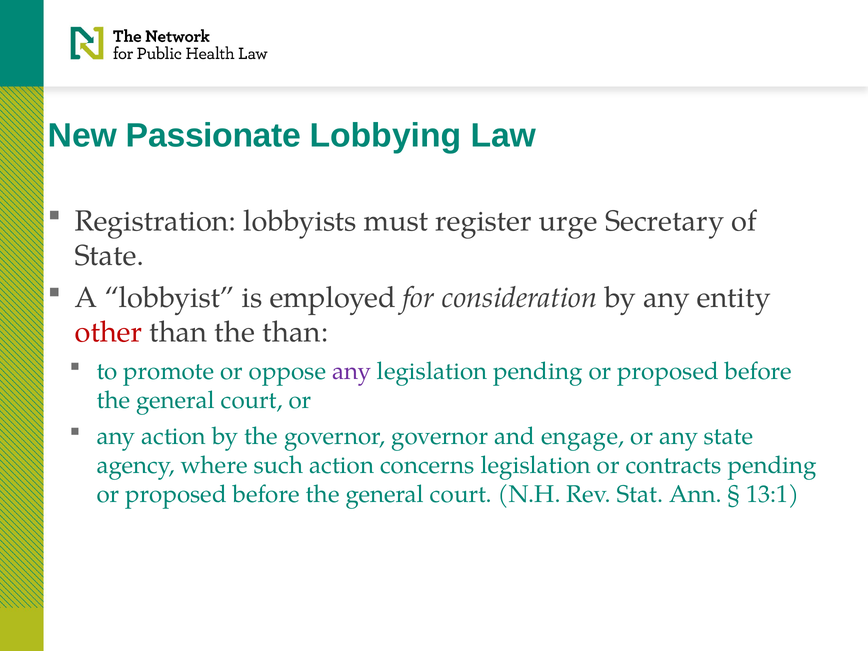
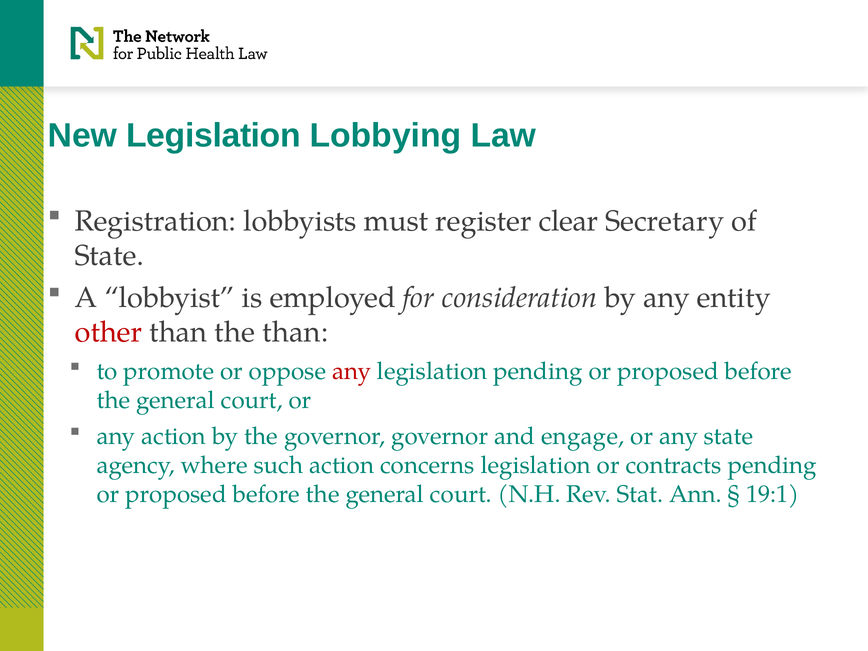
New Passionate: Passionate -> Legislation
urge: urge -> clear
any at (352, 371) colour: purple -> red
13:1: 13:1 -> 19:1
